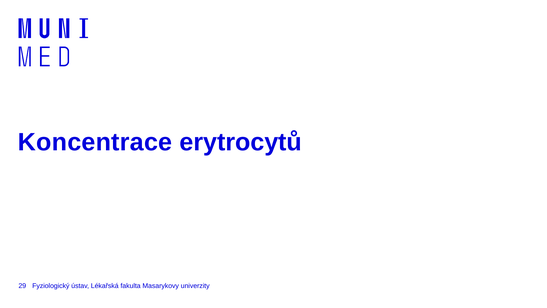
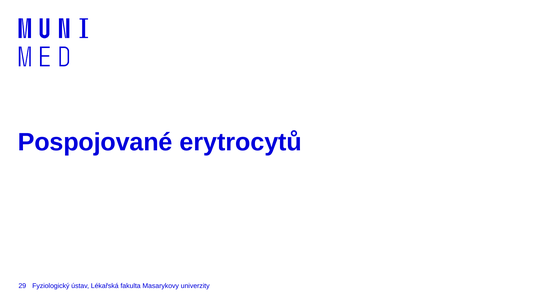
Koncentrace: Koncentrace -> Pospojované
